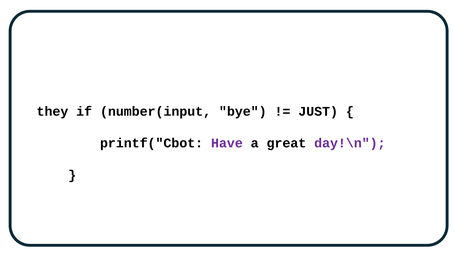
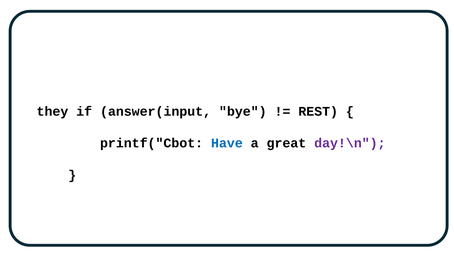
number(input: number(input -> answer(input
JUST: JUST -> REST
Have colour: purple -> blue
